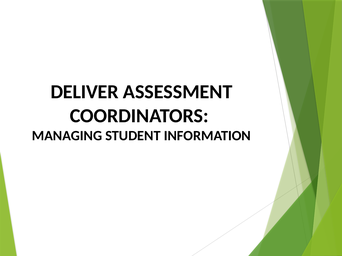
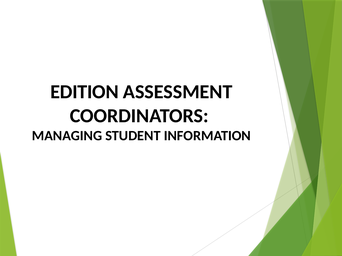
DELIVER: DELIVER -> EDITION
